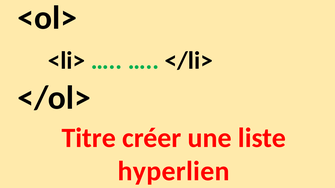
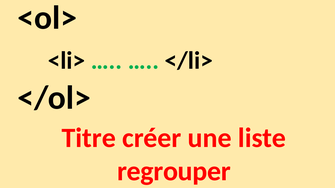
hyperlien: hyperlien -> regrouper
